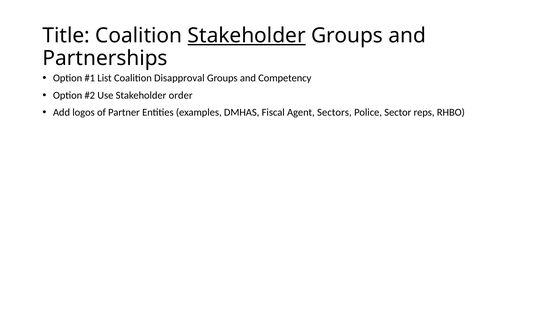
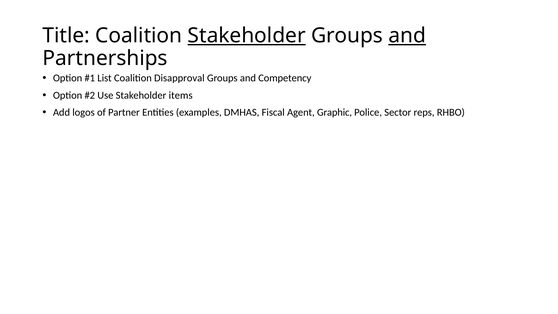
and at (407, 36) underline: none -> present
order: order -> items
Sectors: Sectors -> Graphic
